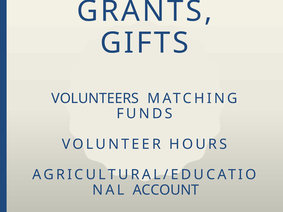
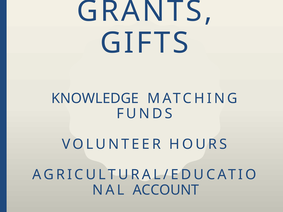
VOLUNTEERS: VOLUNTEERS -> KNOWLEDGE
